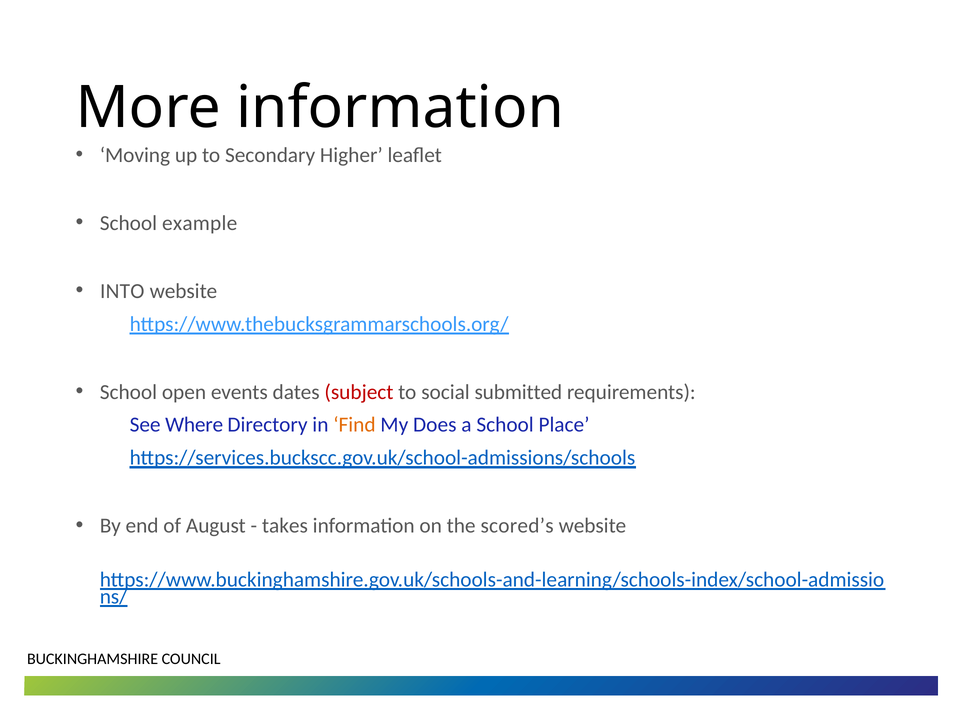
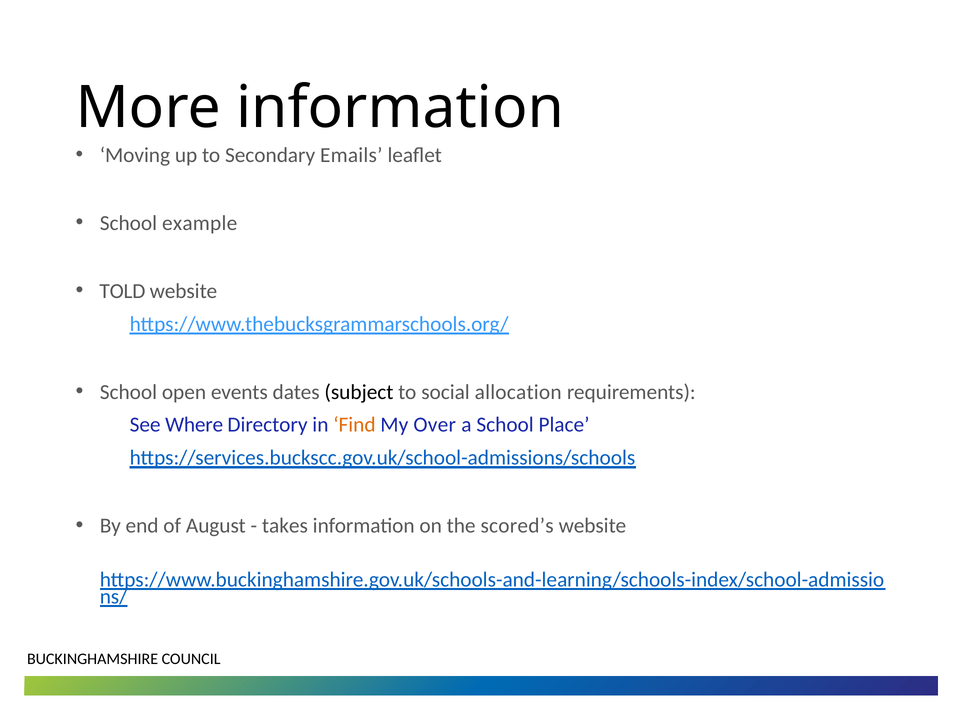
Higher: Higher -> Emails
INTO: INTO -> TOLD
subject colour: red -> black
submitted: submitted -> allocation
Does: Does -> Over
